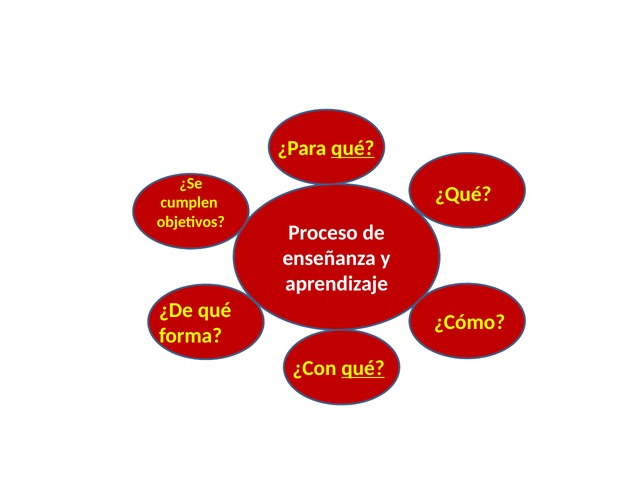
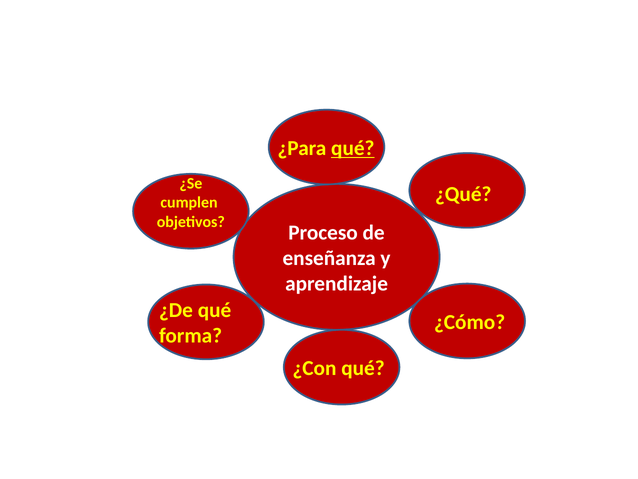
qué at (363, 368) underline: present -> none
